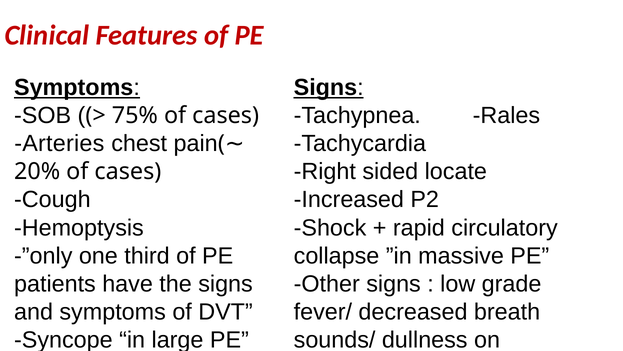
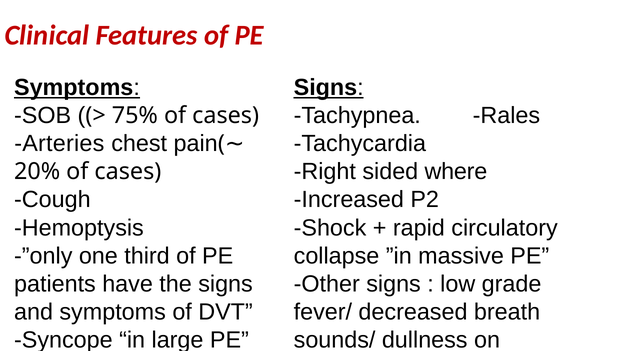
locate: locate -> where
